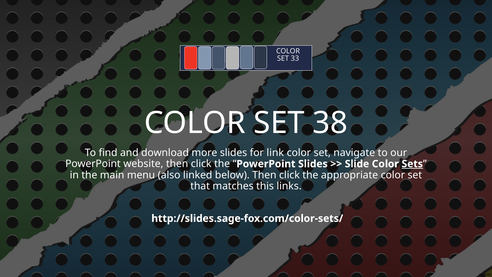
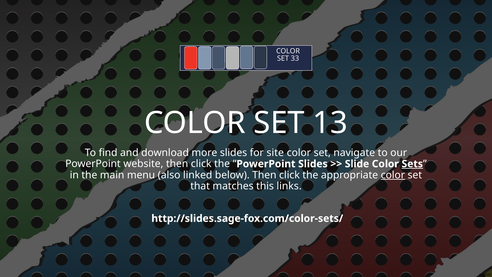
38: 38 -> 13
link: link -> site
color at (393, 175) underline: none -> present
